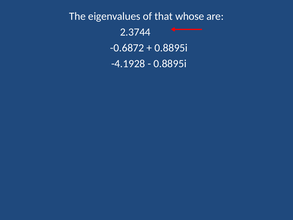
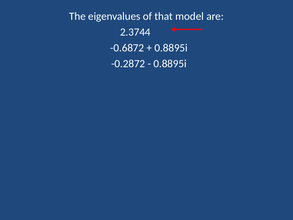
whose: whose -> model
-4.1928: -4.1928 -> -0.2872
